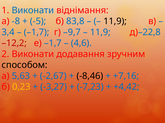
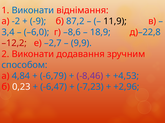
-8: -8 -> -2
-5: -5 -> -9
83,8: 83,8 -> 87,2
–1,7 at (37, 32): –1,7 -> –6,0
–9,7: –9,7 -> –8,6
11,9 at (100, 32): 11,9 -> 18,9
е –1,7: –1,7 -> –2,7
4,6: 4,6 -> 9,9
способом colour: black -> blue
5,63: 5,63 -> 4,84
-2,67: -2,67 -> -6,79
-8,46 colour: black -> purple
+7,16: +7,16 -> +4,53
0,23 colour: yellow -> white
-3,27: -3,27 -> -6,47
+4,42: +4,42 -> +2,96
